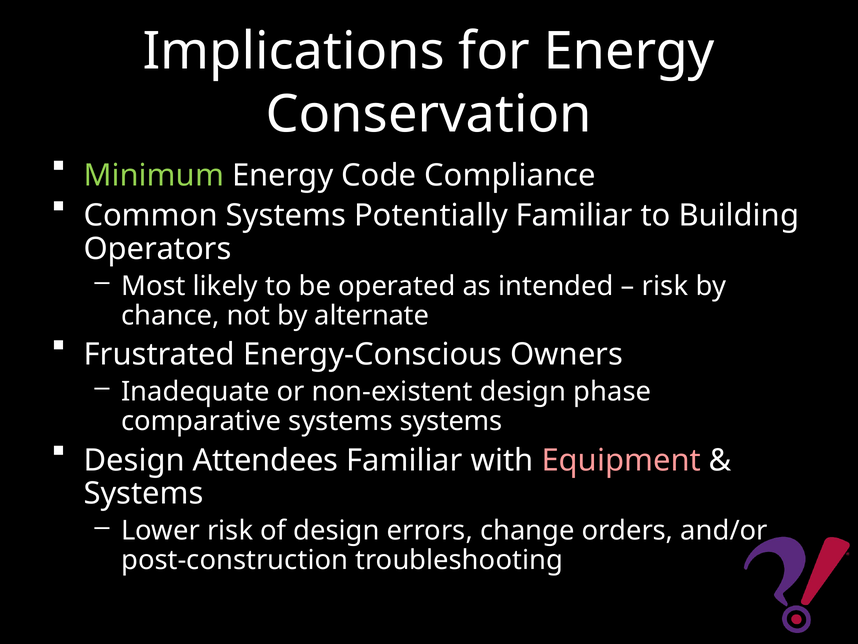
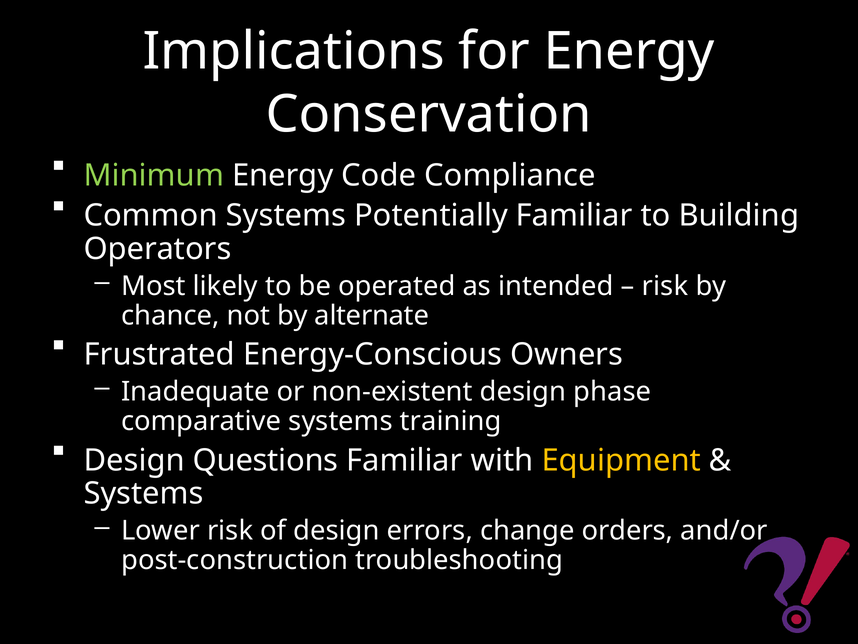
systems systems: systems -> training
Attendees: Attendees -> Questions
Equipment colour: pink -> yellow
